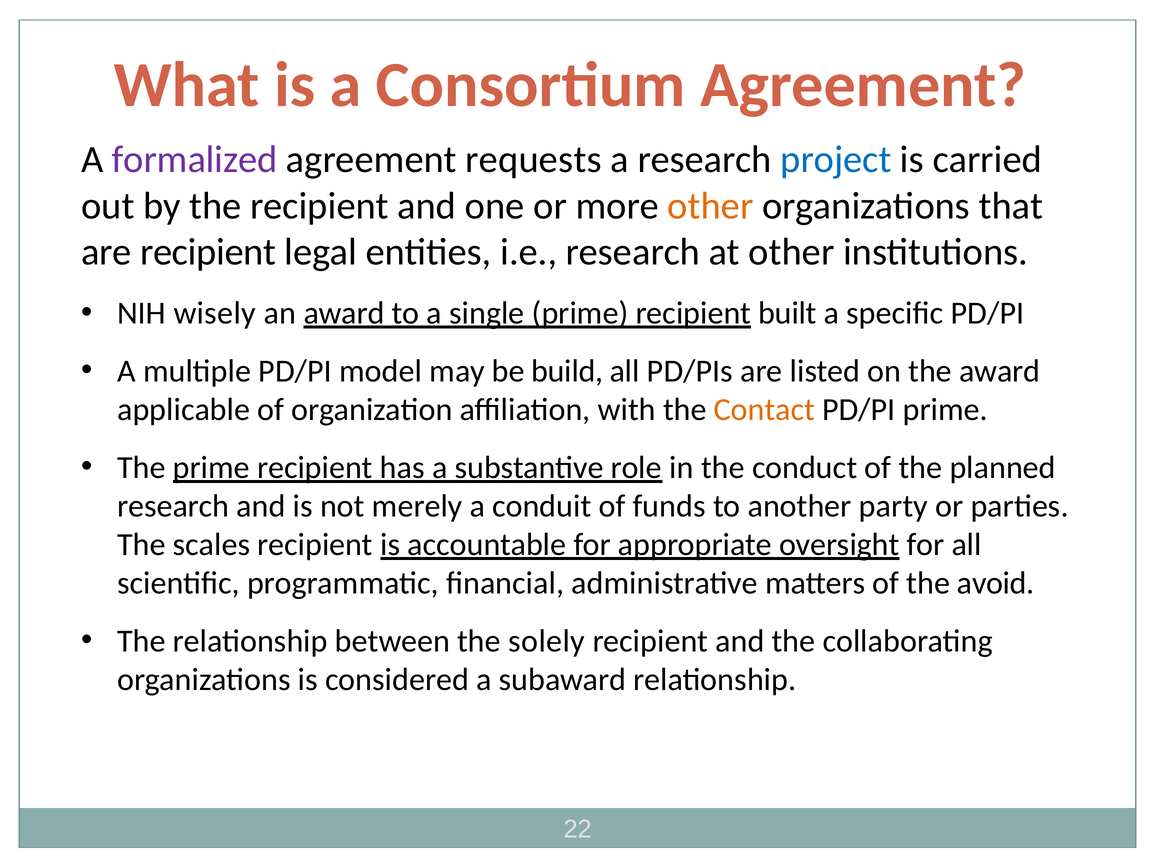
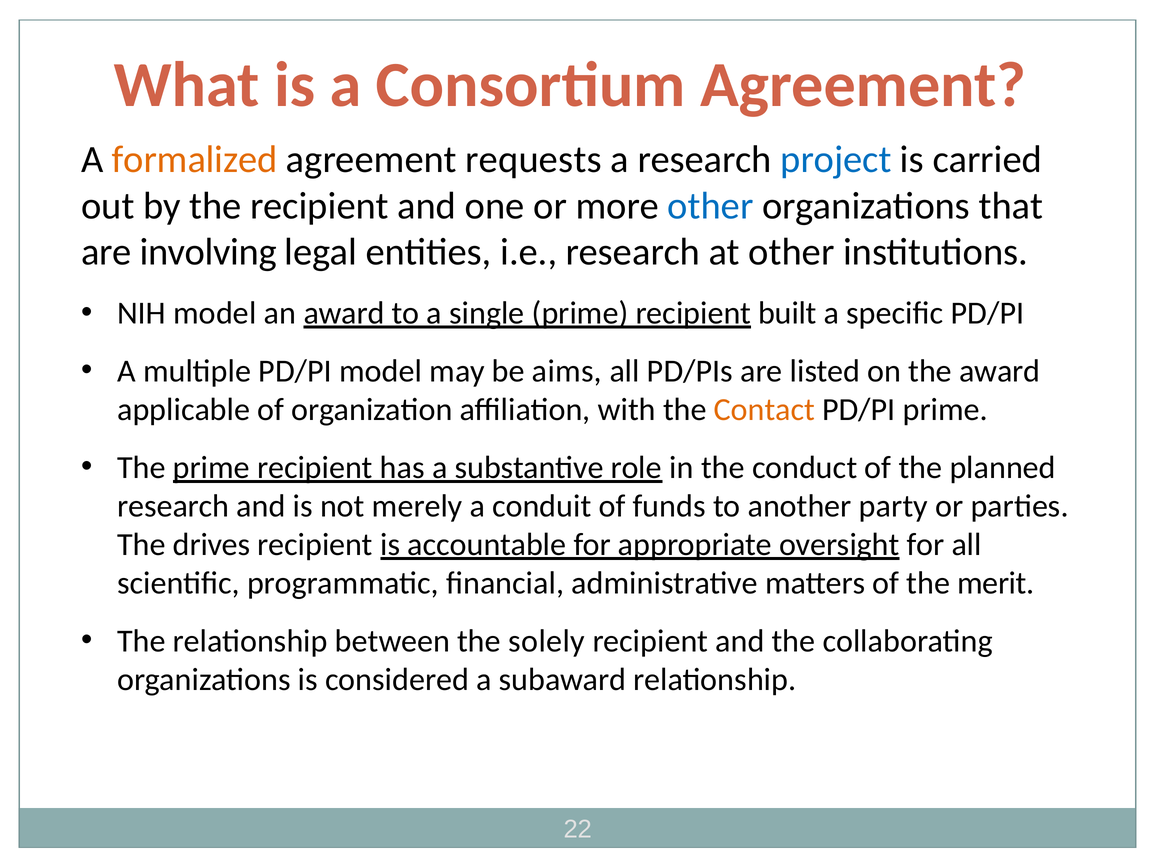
formalized colour: purple -> orange
other at (710, 206) colour: orange -> blue
are recipient: recipient -> involving
NIH wisely: wisely -> model
build: build -> aims
scales: scales -> drives
avoid: avoid -> merit
